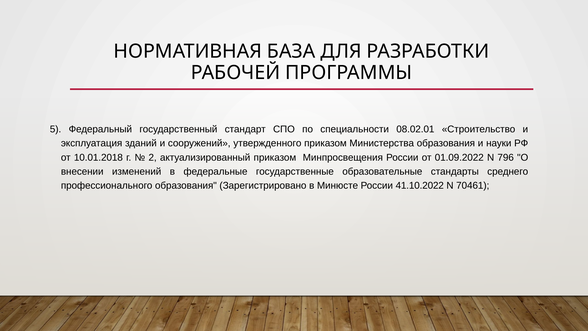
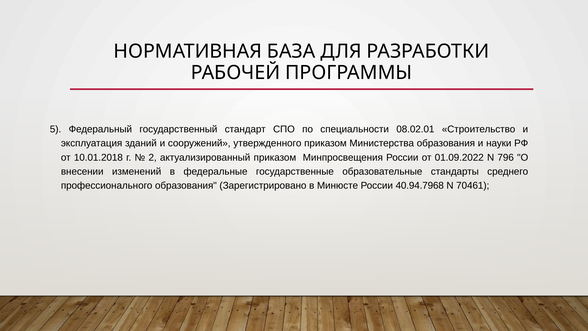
41.10.2022: 41.10.2022 -> 40.94.7968
